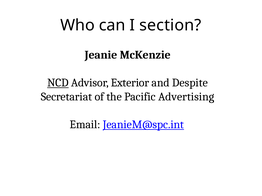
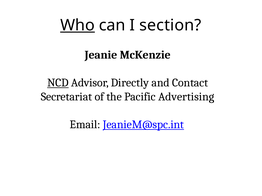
Who underline: none -> present
Exterior: Exterior -> Directly
Despite: Despite -> Contact
